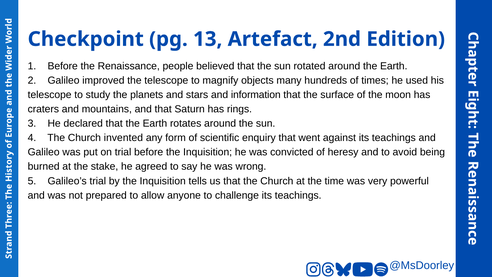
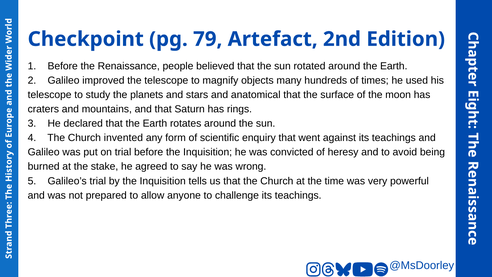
13: 13 -> 79
information: information -> anatomical
